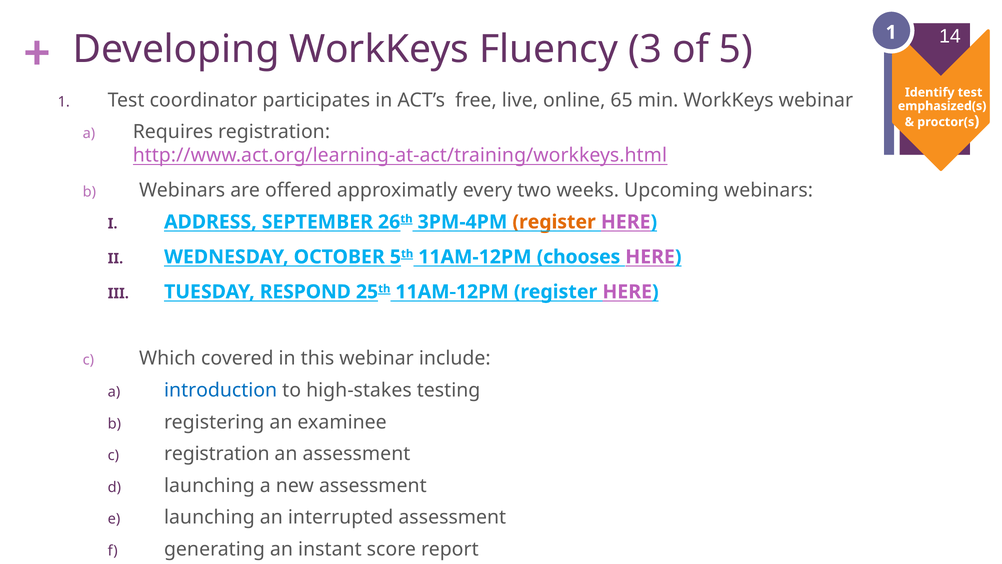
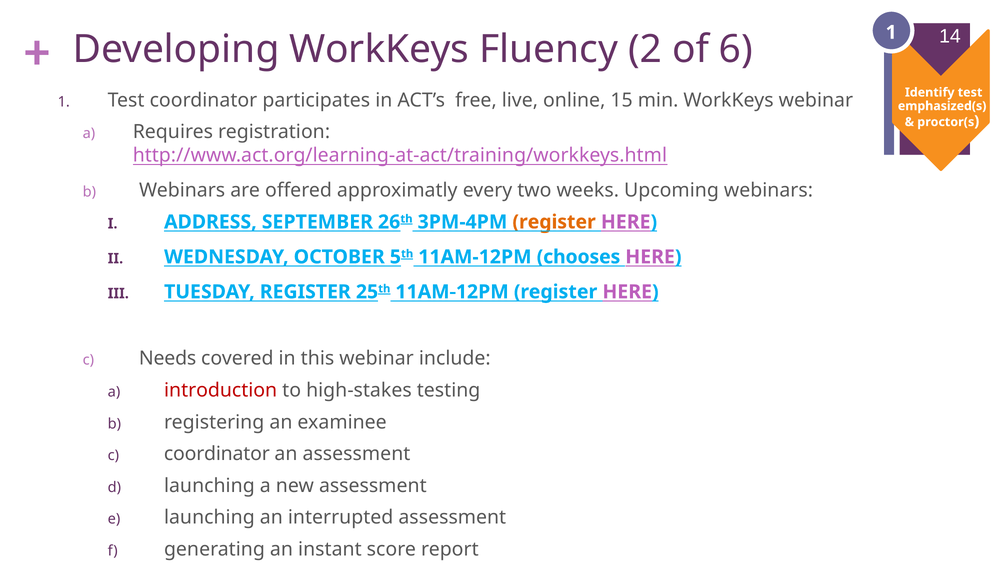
3: 3 -> 2
5: 5 -> 6
65: 65 -> 15
TUESDAY RESPOND: RESPOND -> REGISTER
Which: Which -> Needs
introduction colour: blue -> red
registration at (217, 454): registration -> coordinator
